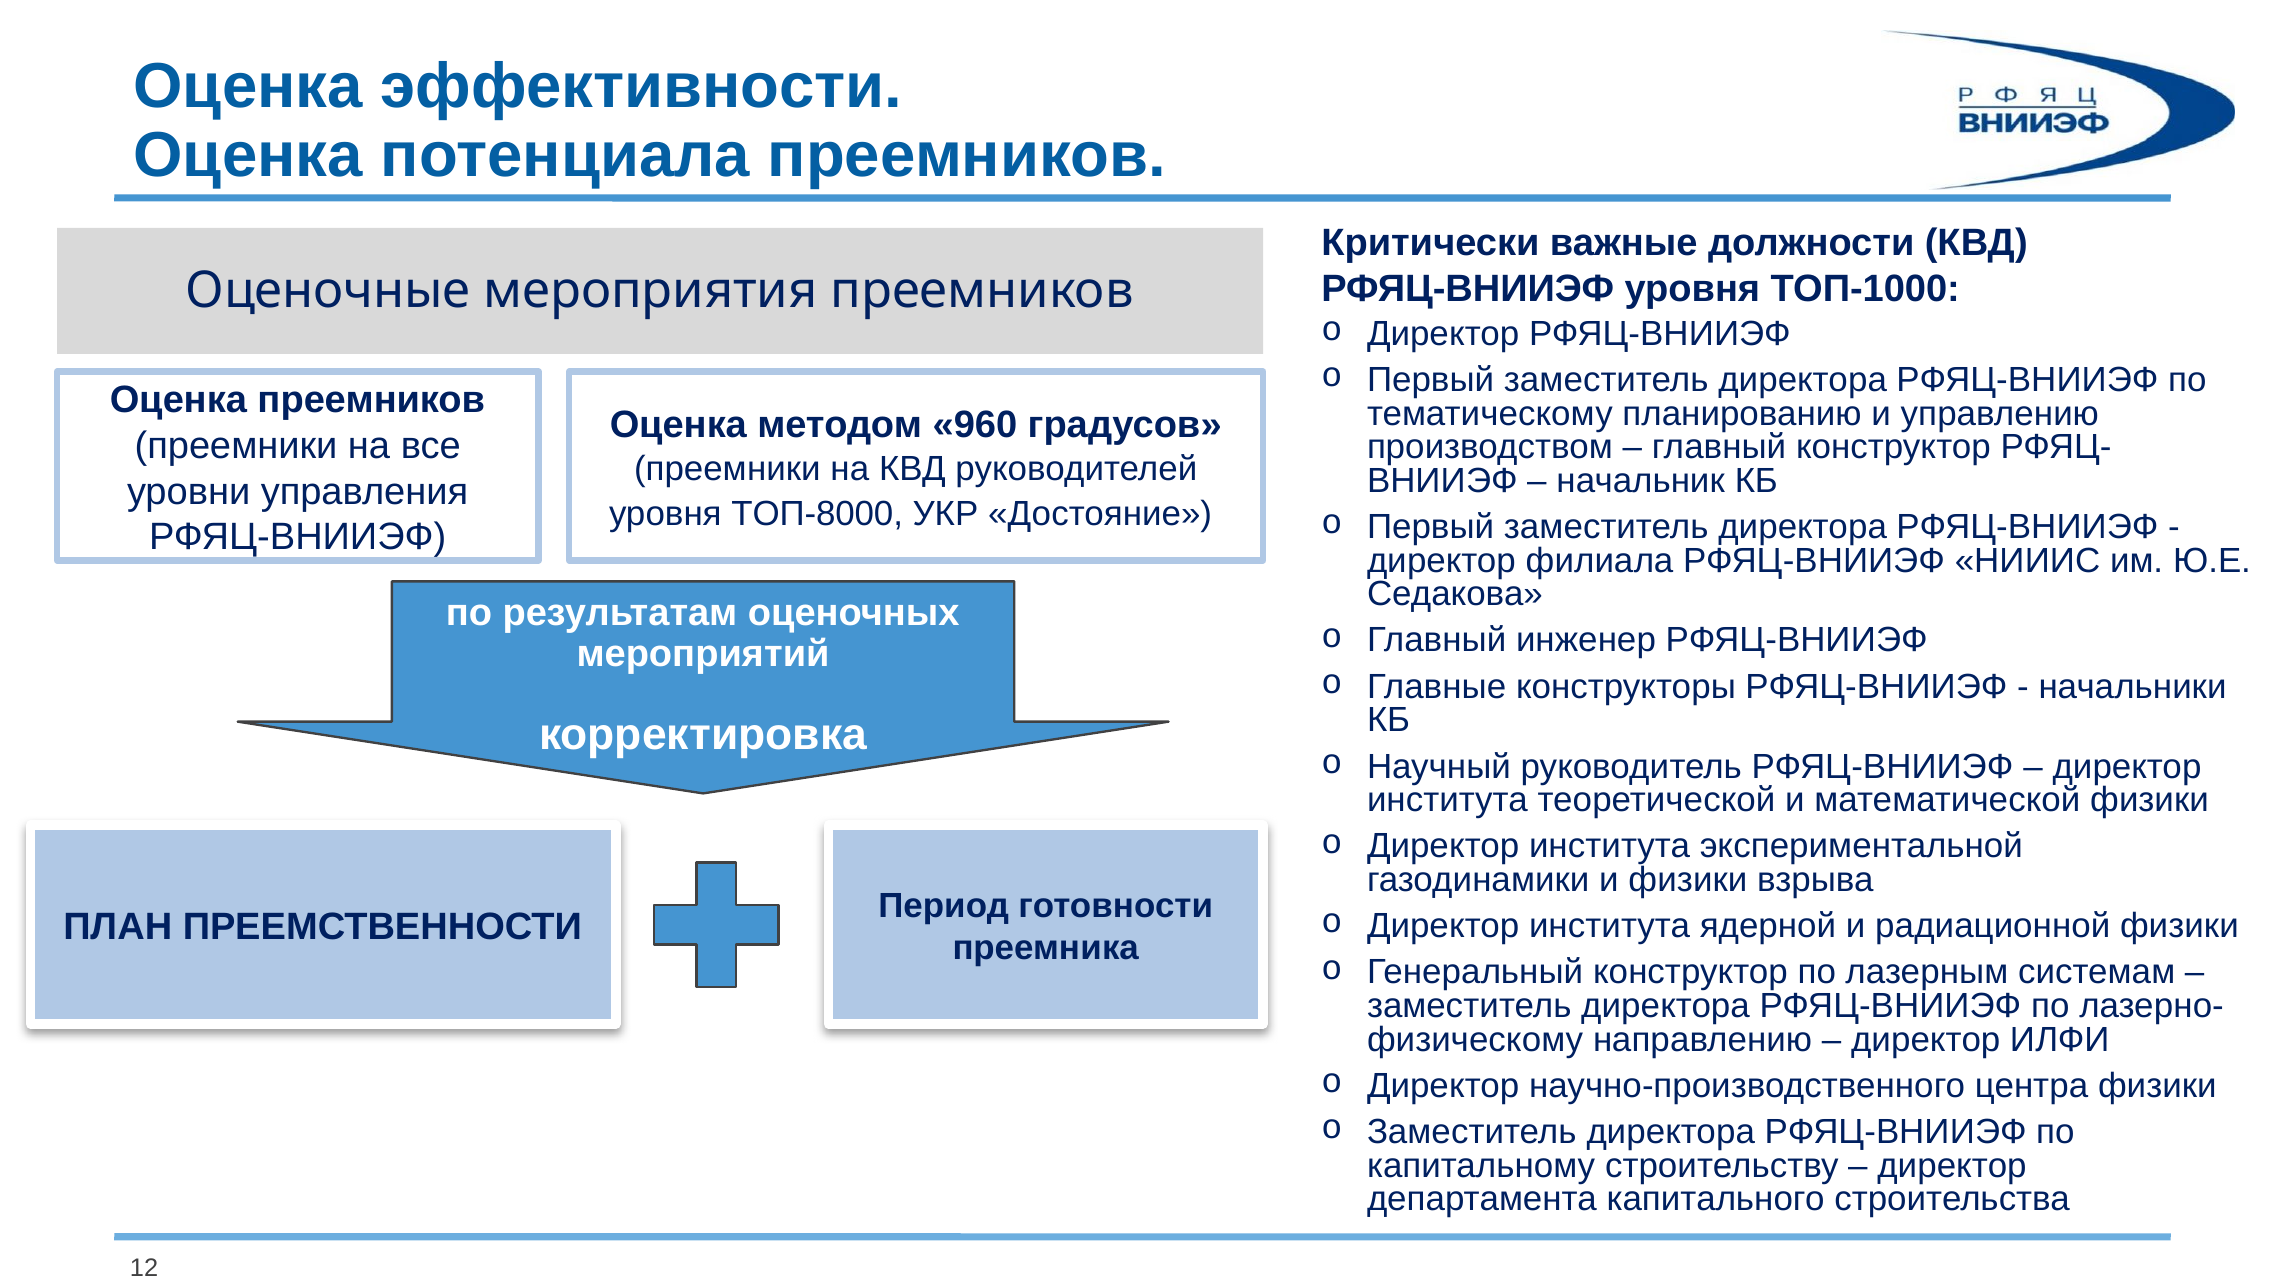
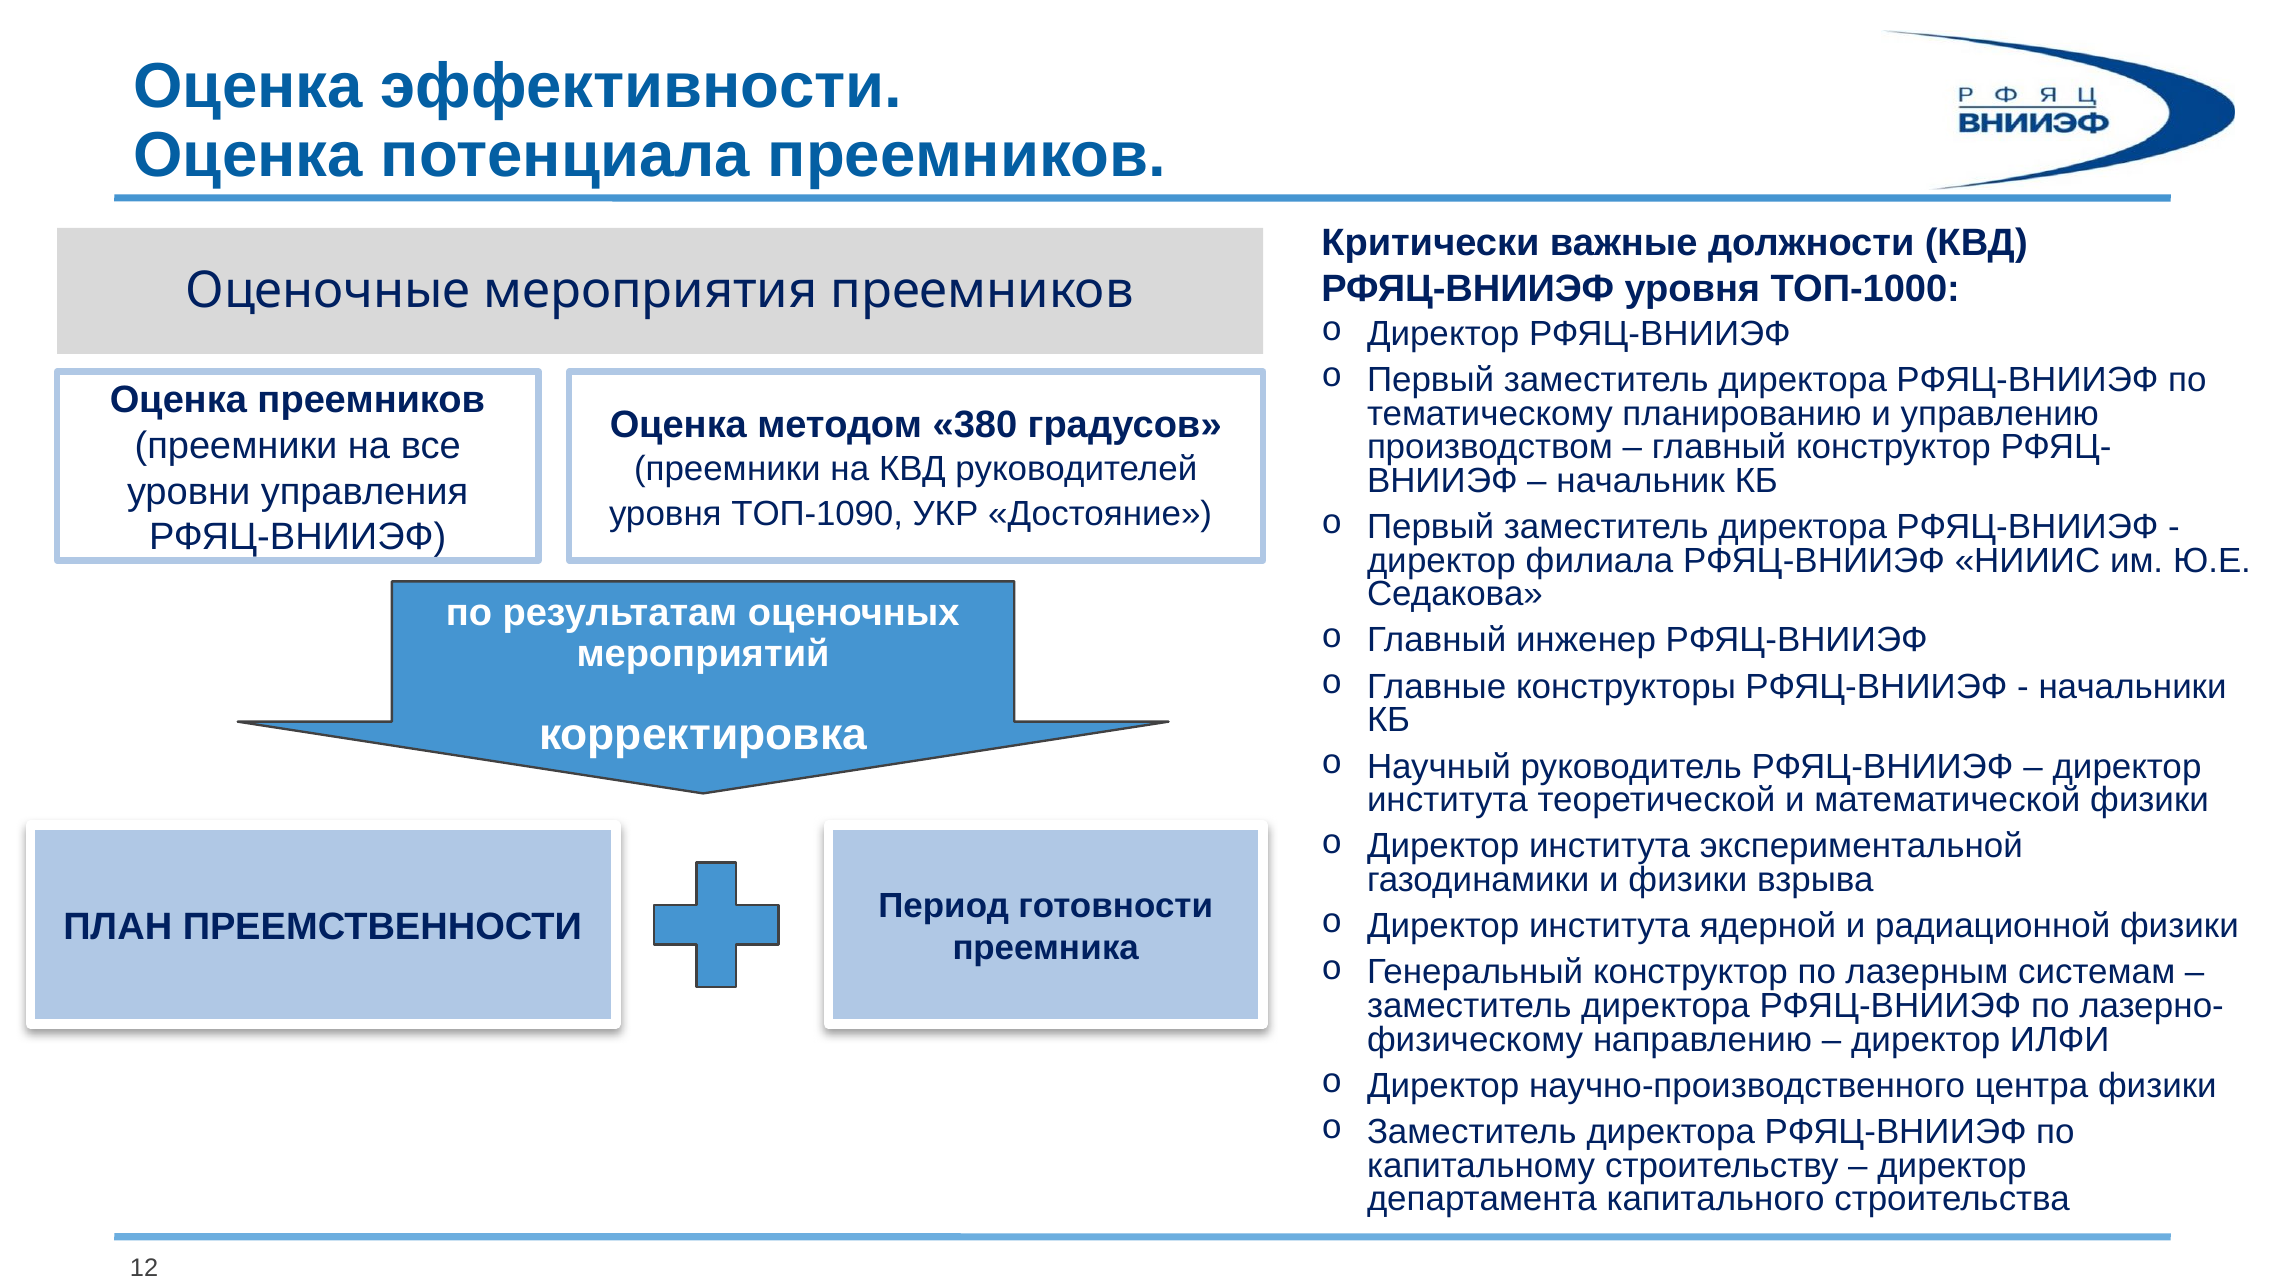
960: 960 -> 380
ТОП-8000: ТОП-8000 -> ТОП-1090
